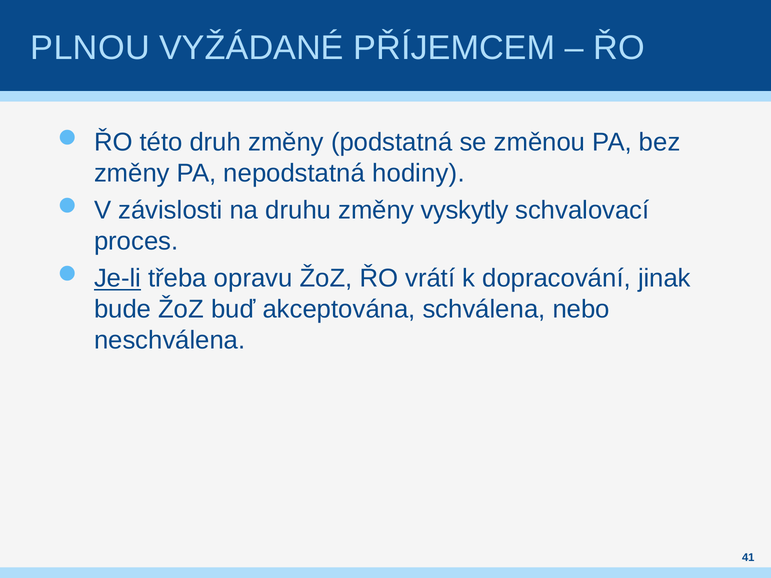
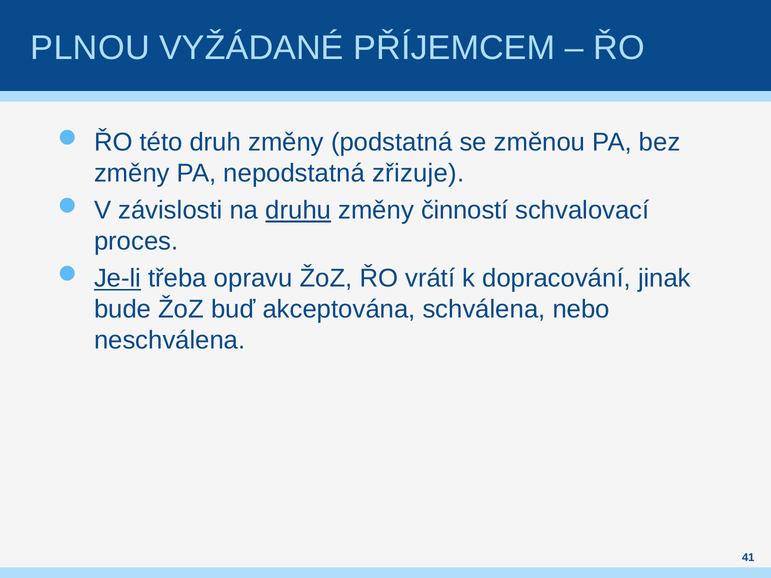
hodiny: hodiny -> zřizuje
druhu underline: none -> present
vyskytly: vyskytly -> činností
